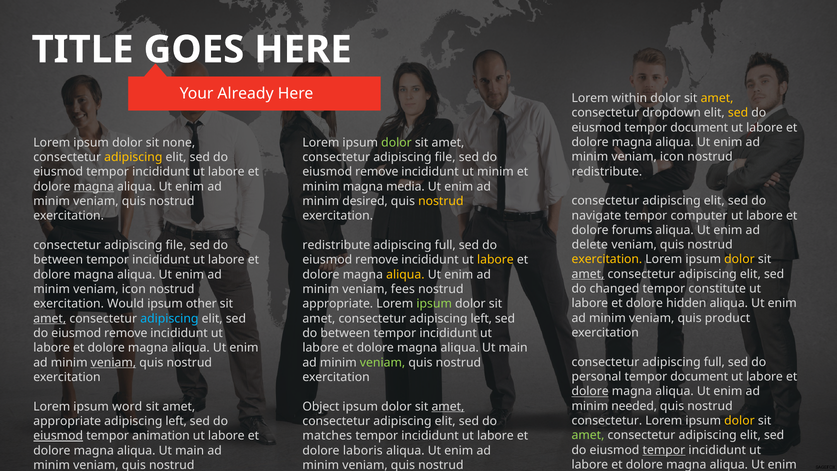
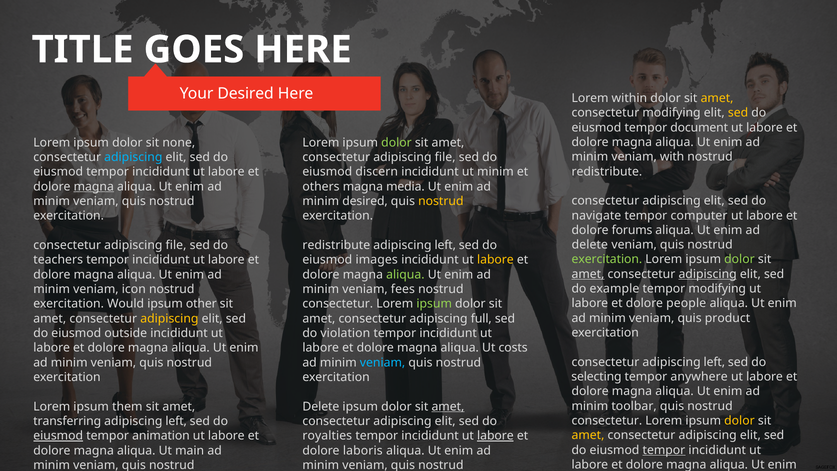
Your Already: Already -> Desired
consectetur dropdown: dropdown -> modifying
icon at (672, 157): icon -> with
adipiscing at (133, 157) colour: yellow -> light blue
remove at (377, 172): remove -> discern
minim at (321, 186): minim -> others
full at (445, 245): full -> left
exercitation at (607, 259) colour: yellow -> light green
dolor at (739, 259) colour: yellow -> light green
between at (58, 260): between -> teachers
remove at (377, 260): remove -> images
adipiscing at (708, 274) underline: none -> present
aliqua at (405, 274) colour: yellow -> light green
changed: changed -> example
tempor constitute: constitute -> modifying
hidden: hidden -> people
appropriate at (338, 304): appropriate -> consectetur
amet at (50, 318) underline: present -> none
adipiscing at (169, 318) colour: light blue -> yellow
consectetur adipiscing left: left -> full
remove at (126, 333): remove -> outside
between at (345, 333): between -> violation
main at (513, 348): main -> costs
consectetur adipiscing full: full -> left
veniam at (113, 362) underline: present -> none
veniam at (383, 362) colour: light green -> light blue
personal: personal -> selecting
document at (699, 377): document -> anywhere
dolore at (590, 391) underline: present -> none
needed: needed -> toolbar
word: word -> them
Object at (321, 406): Object -> Delete
appropriate at (67, 421): appropriate -> transferring
amet at (588, 435) colour: light green -> yellow
matches: matches -> royalties
labore at (495, 436) underline: none -> present
